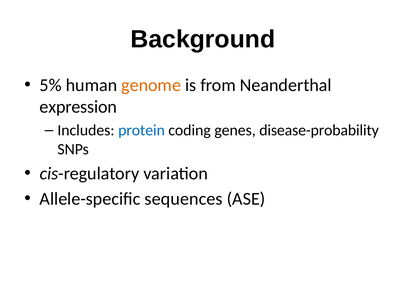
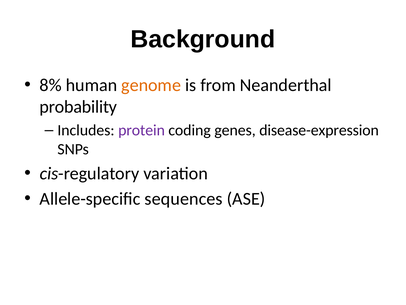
5%: 5% -> 8%
expression: expression -> probability
protein colour: blue -> purple
disease-probability: disease-probability -> disease-expression
